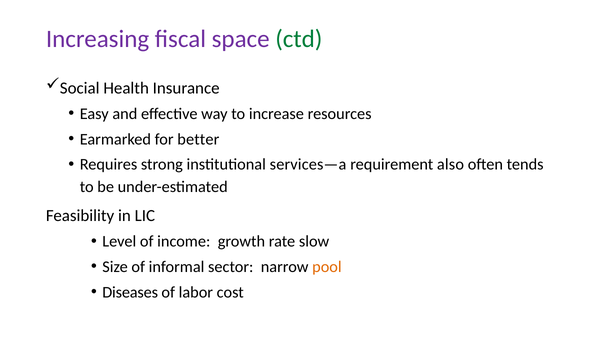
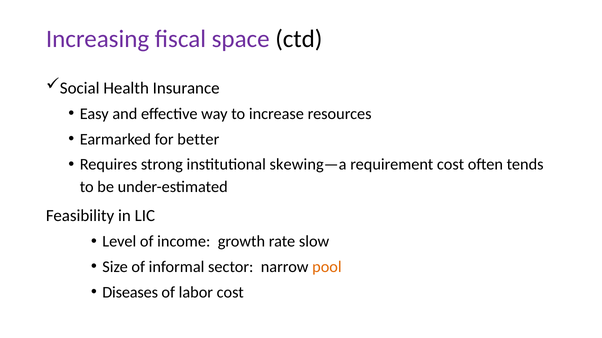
ctd colour: green -> black
services—a: services—a -> skewing—a
requirement also: also -> cost
